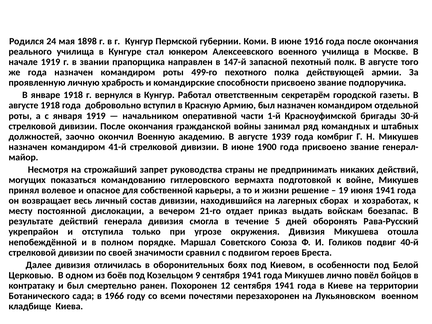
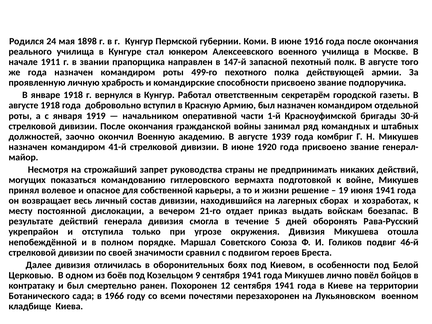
начале 1919: 1919 -> 1911
1900: 1900 -> 1920
40-й: 40-й -> 46-й
